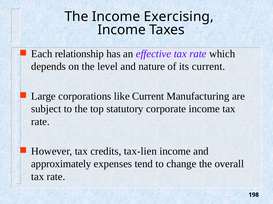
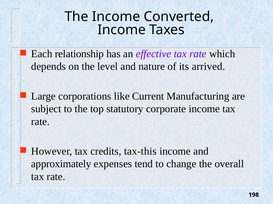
Exercising: Exercising -> Converted
its current: current -> arrived
tax-lien: tax-lien -> tax-this
